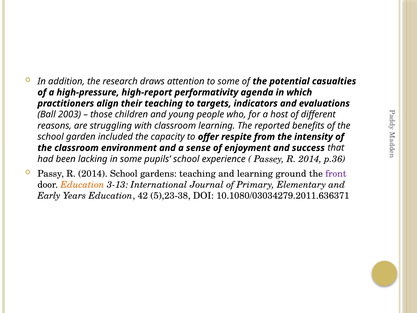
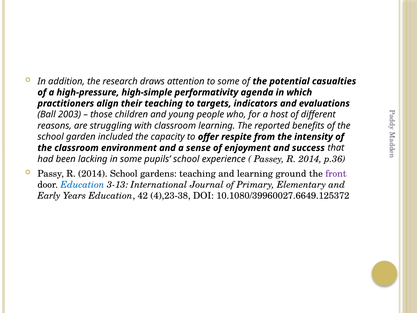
high-report: high-report -> high-simple
Education at (82, 185) colour: orange -> blue
5),23-38: 5),23-38 -> 4),23-38
10.1080/03034279.2011.636371: 10.1080/03034279.2011.636371 -> 10.1080/39960027.6649.125372
